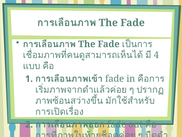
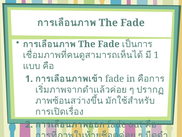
4 at (156, 55): 4 -> 1
